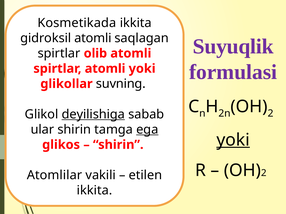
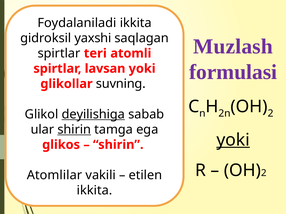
Kosmetikada: Kosmetikada -> Foydalaniladi
gidroksil atomli: atomli -> yaxshi
Suyuqlik: Suyuqlik -> Muzlash
olib: olib -> teri
spirtlar atomli: atomli -> lavsan
shirin at (74, 130) underline: none -> present
ega underline: present -> none
